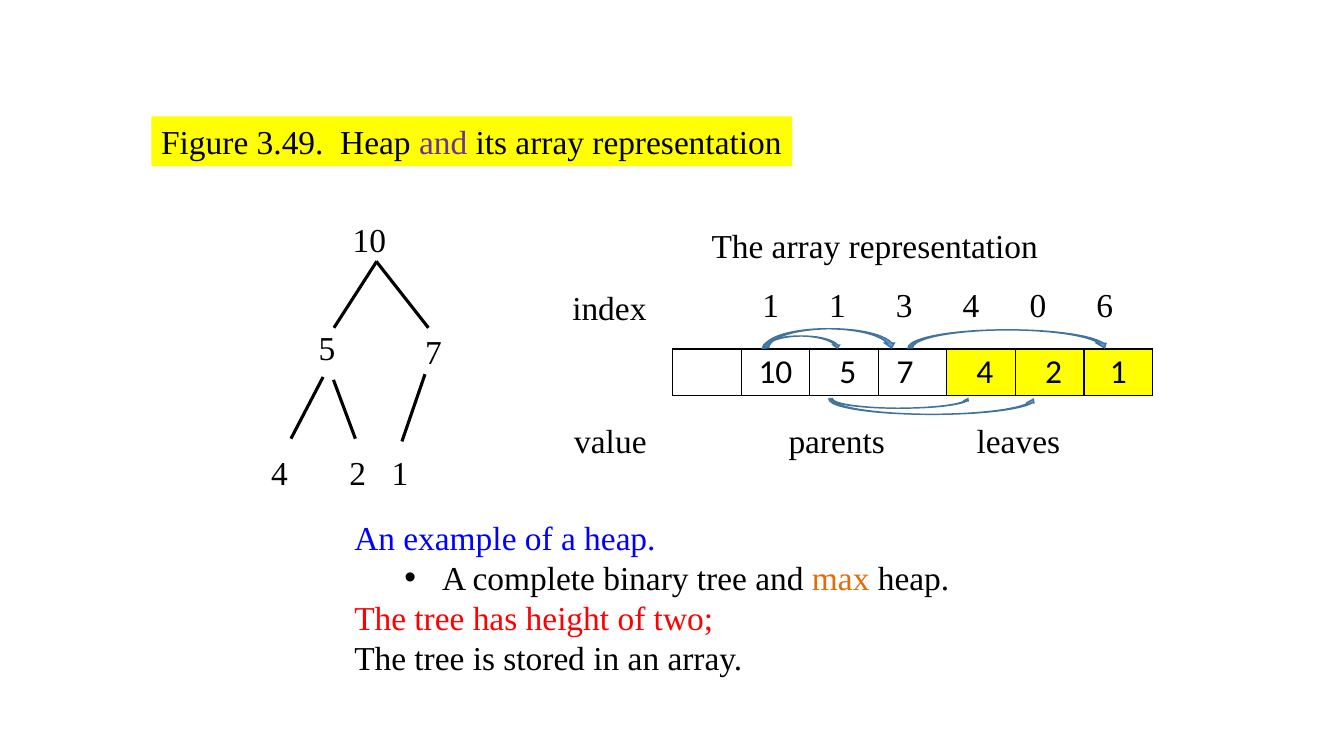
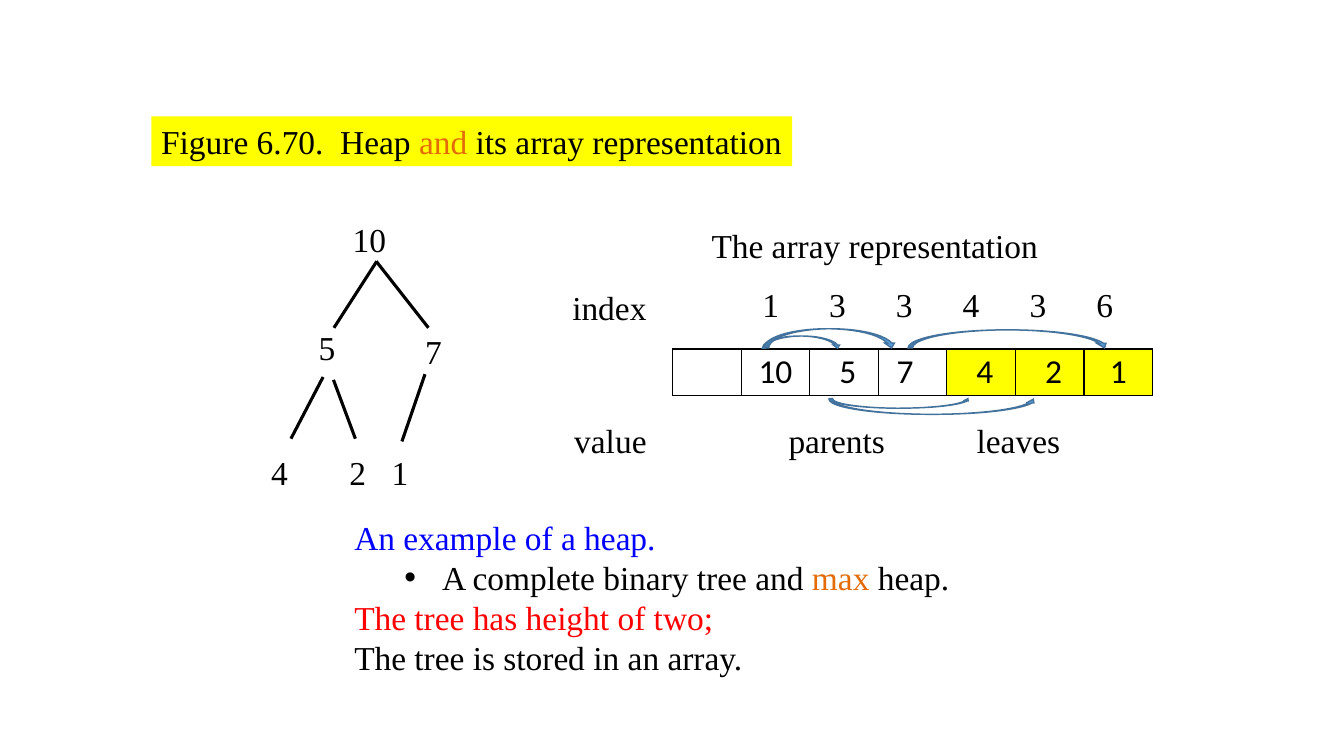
3.49: 3.49 -> 6.70
and at (443, 144) colour: purple -> orange
1 at (837, 307): 1 -> 3
4 0: 0 -> 3
